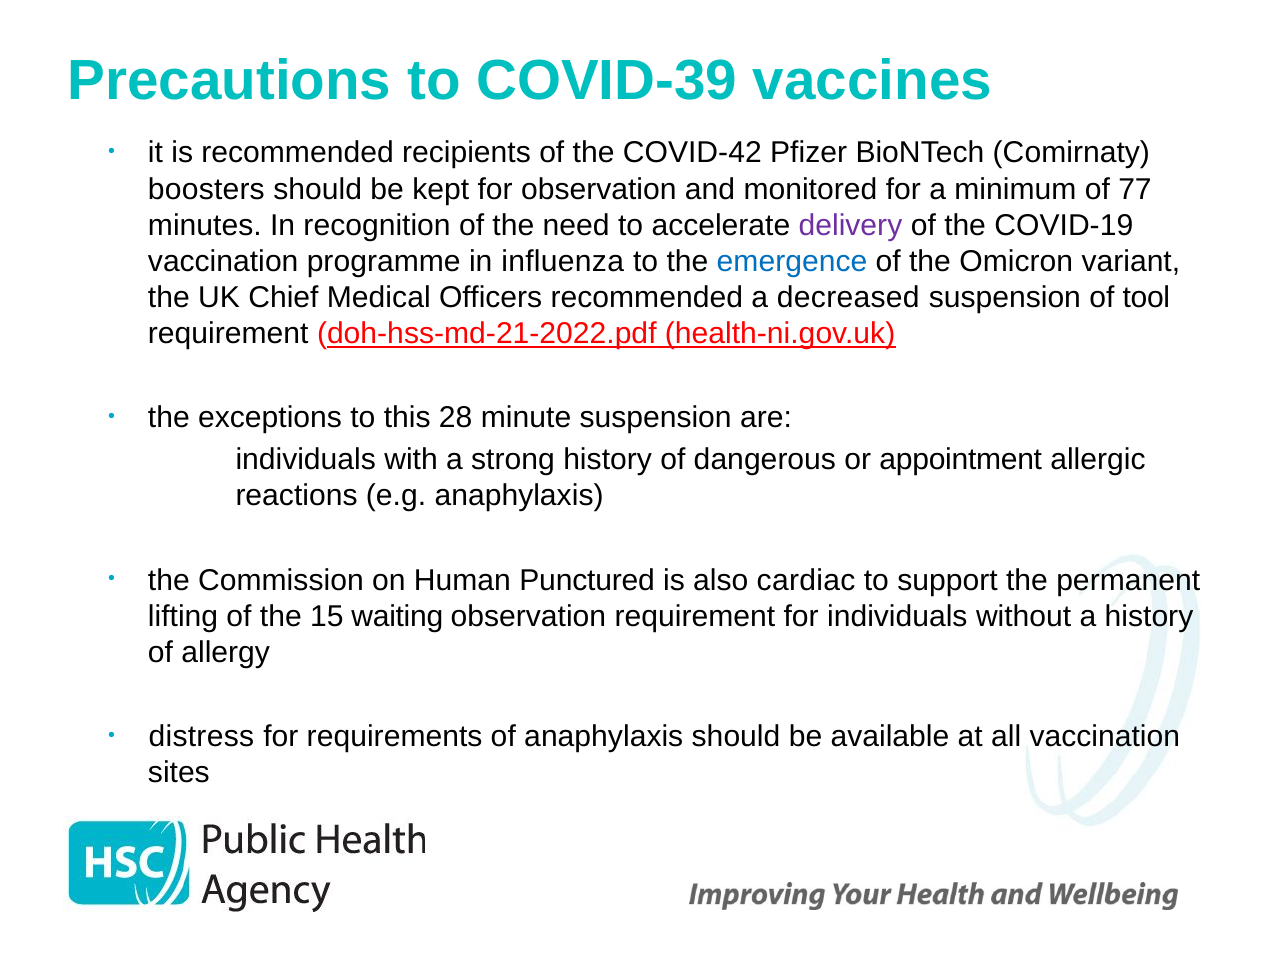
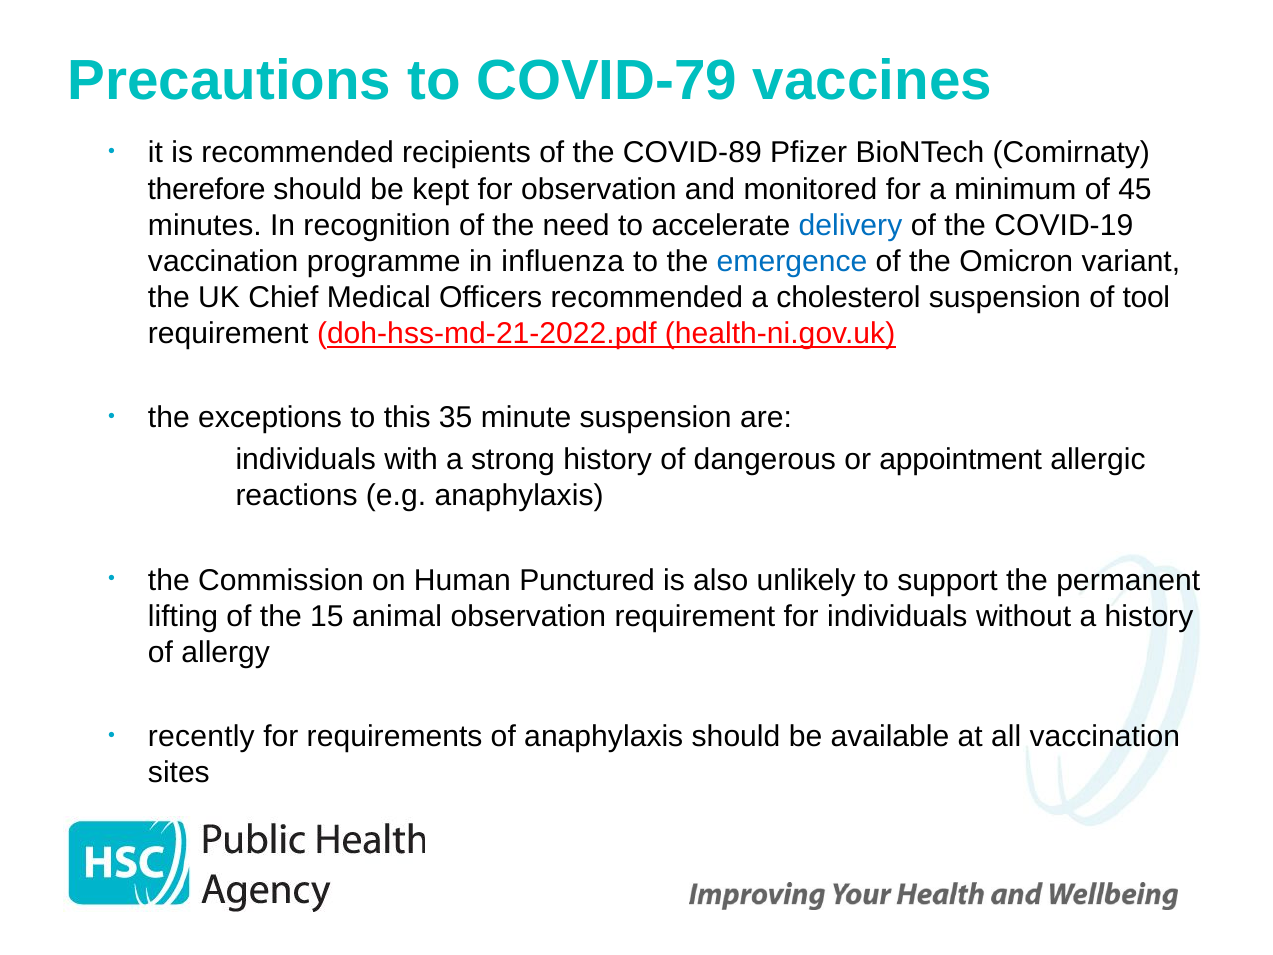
COVID-39: COVID-39 -> COVID-79
COVID-42: COVID-42 -> COVID-89
boosters: boosters -> therefore
77: 77 -> 45
delivery colour: purple -> blue
decreased: decreased -> cholesterol
28: 28 -> 35
cardiac: cardiac -> unlikely
waiting: waiting -> animal
distress: distress -> recently
